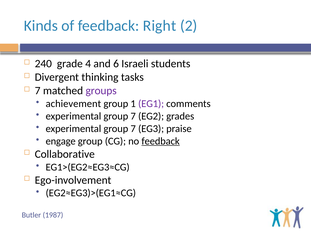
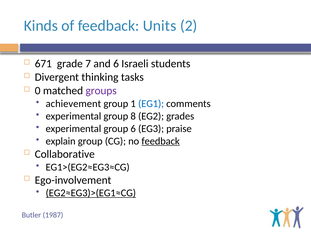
Right: Right -> Units
240: 240 -> 671
4: 4 -> 7
7 at (38, 90): 7 -> 0
EG1 colour: purple -> blue
7 at (133, 116): 7 -> 8
7 at (133, 128): 7 -> 6
engage: engage -> explain
EG2≈EG3)>(EG1≈CG underline: none -> present
